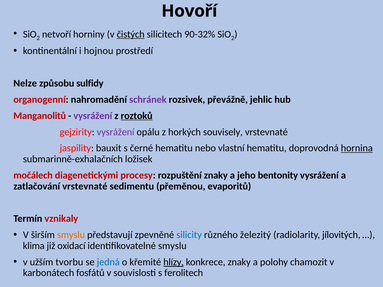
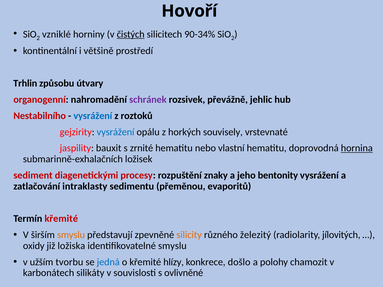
netvoří: netvoří -> vzniklé
90-32%: 90-32% -> 90-34%
hojnou: hojnou -> většině
Nelze: Nelze -> Trhlin
sulfidy: sulfidy -> útvary
Manganolitů: Manganolitů -> Nestabilního
vysrážení at (93, 116) colour: purple -> blue
roztoků underline: present -> none
vysrážení at (116, 132) colour: purple -> blue
černé: černé -> zrnité
močálech: močálech -> sediment
zatlačování vrstevnaté: vrstevnaté -> intraklasty
Termín vznikaly: vznikaly -> křemité
silicity colour: blue -> orange
klima: klima -> oxidy
oxidací: oxidací -> ložiska
hlízy underline: present -> none
konkrece znaky: znaky -> došlo
fosfátů: fosfátů -> silikáty
ferolitech: ferolitech -> ovlivněné
